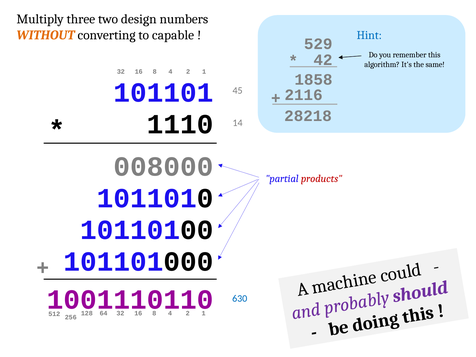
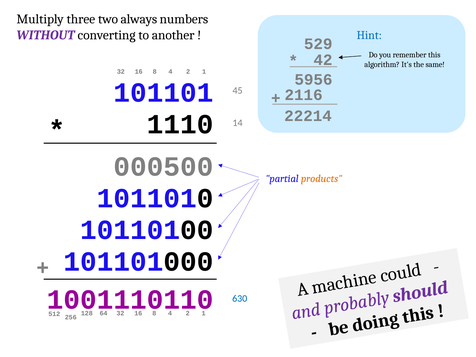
design: design -> always
WITHOUT colour: orange -> purple
capable: capable -> another
1858: 1858 -> 5956
28218: 28218 -> 22214
008000: 008000 -> 000500
products colour: red -> orange
